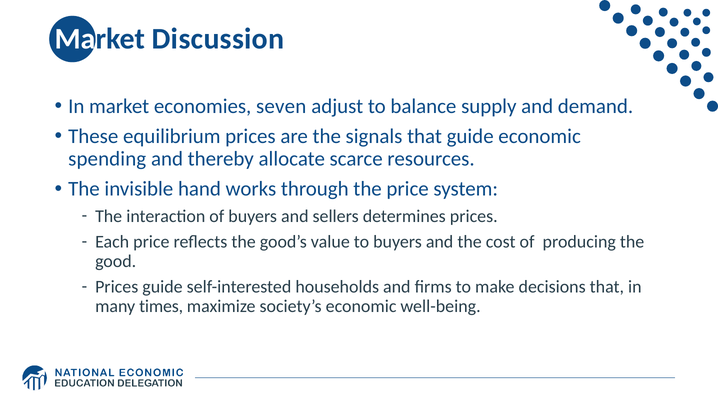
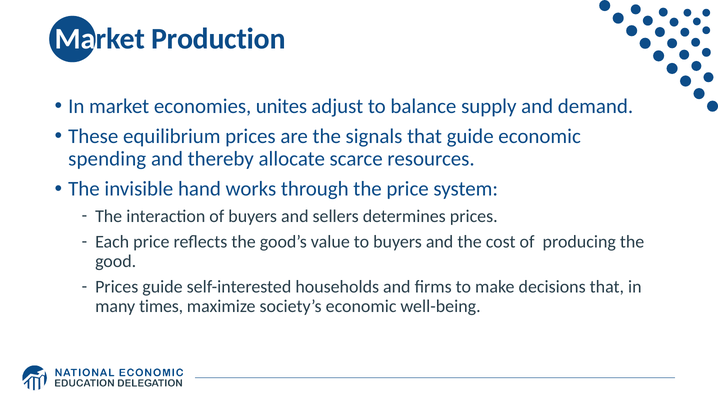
Discussion: Discussion -> Production
seven: seven -> unites
